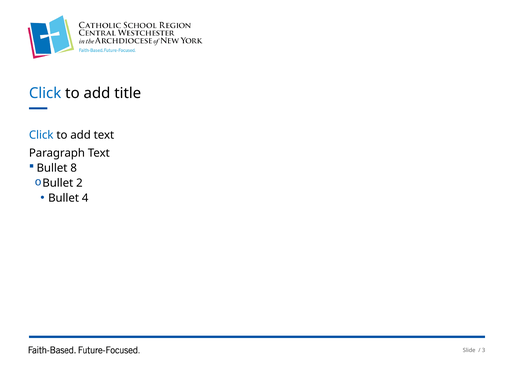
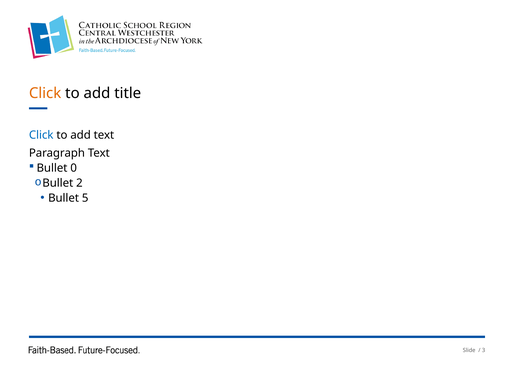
Click at (45, 93) colour: blue -> orange
8: 8 -> 0
4: 4 -> 5
